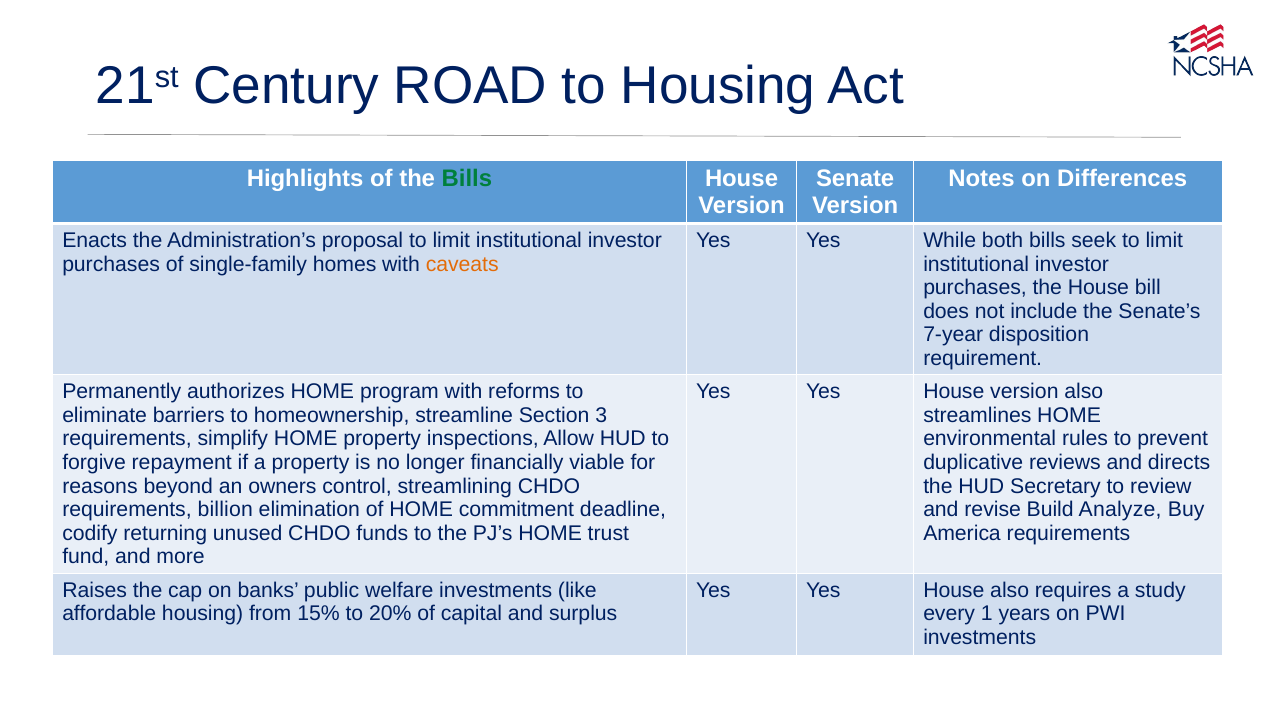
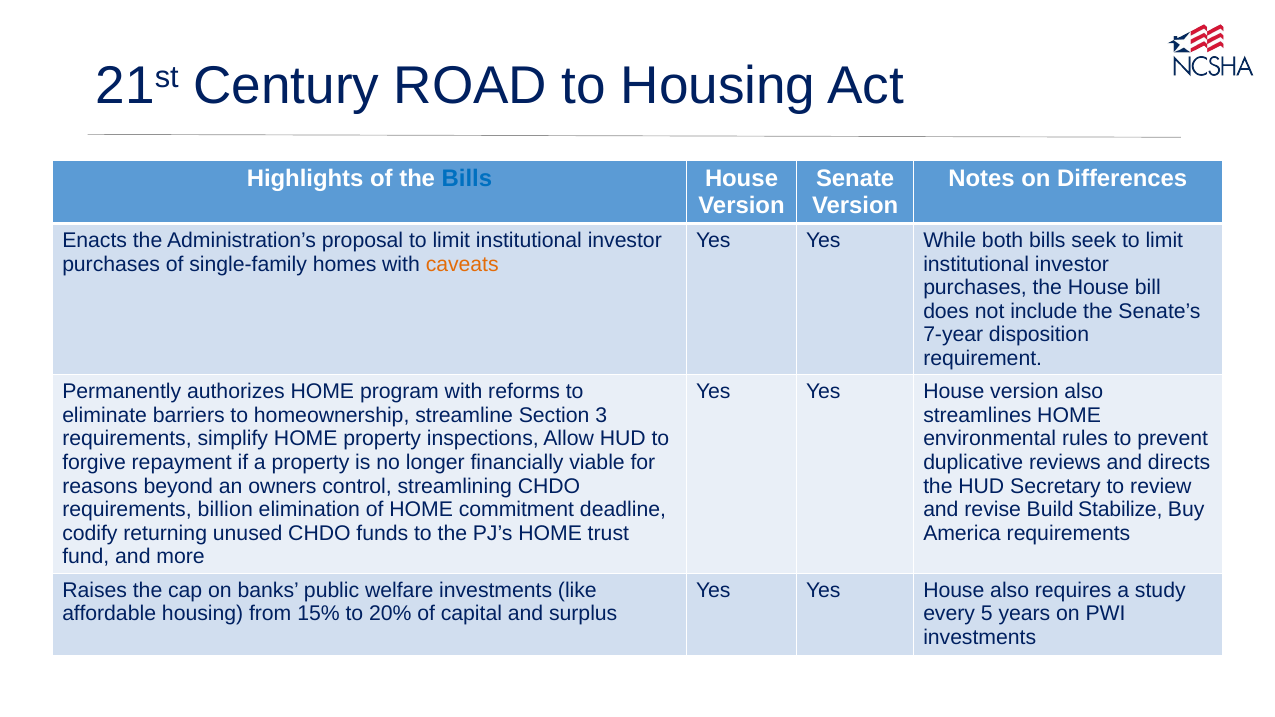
Bills at (467, 179) colour: green -> blue
Analyze: Analyze -> Stabilize
1: 1 -> 5
